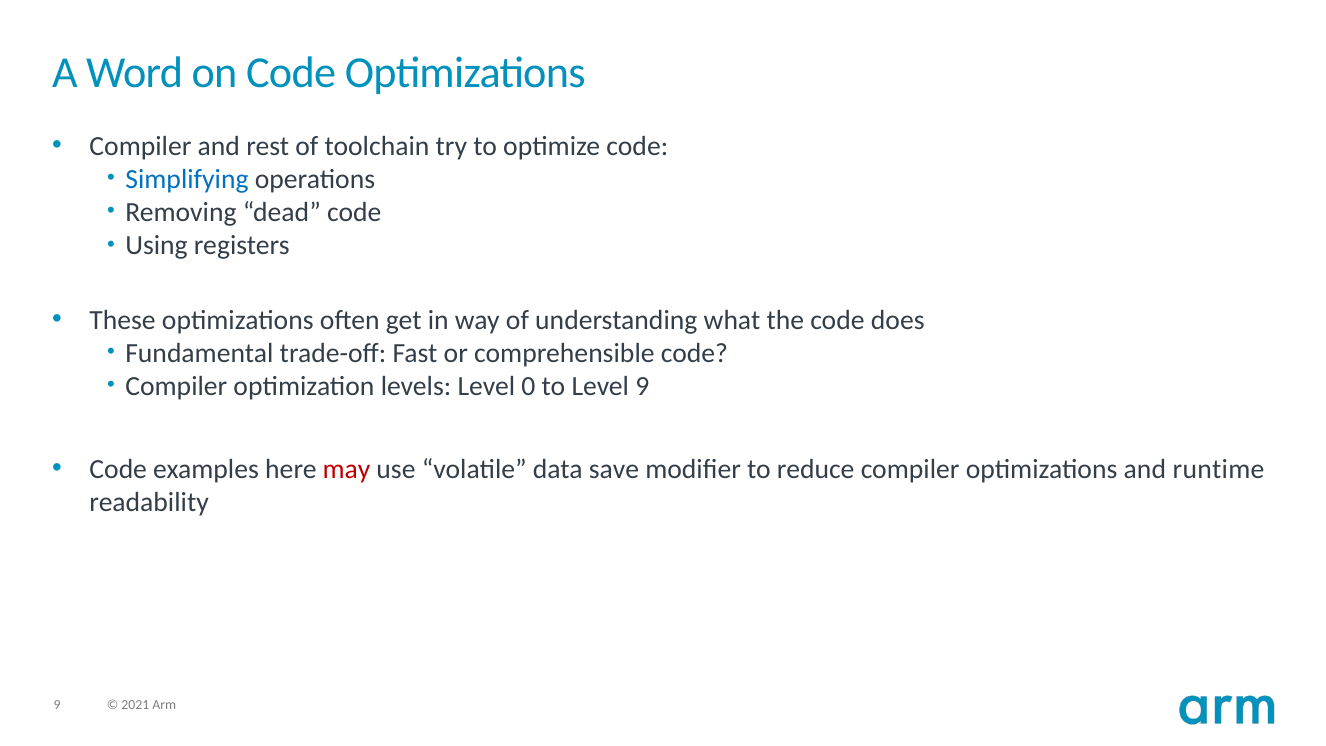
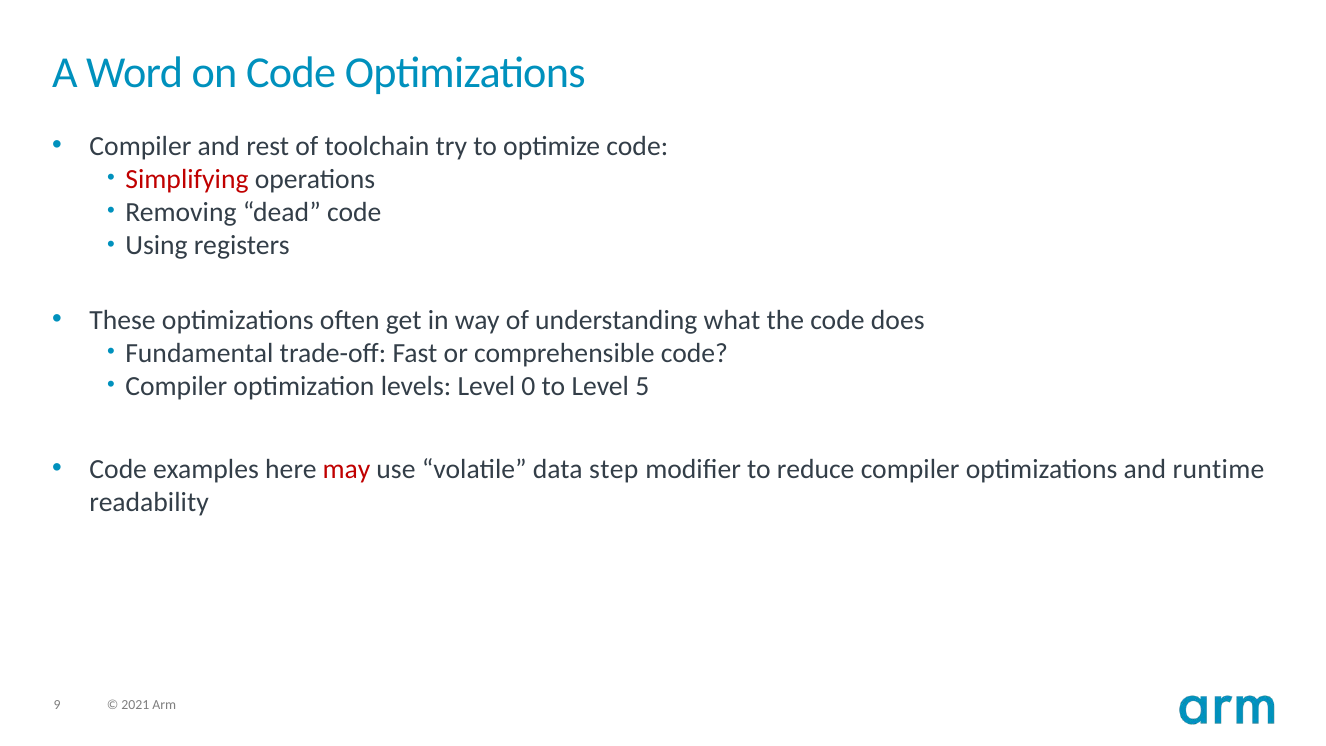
Simplifying colour: blue -> red
Level 9: 9 -> 5
save: save -> step
